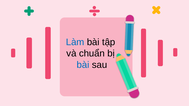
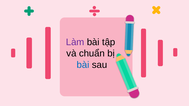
Làm colour: blue -> purple
